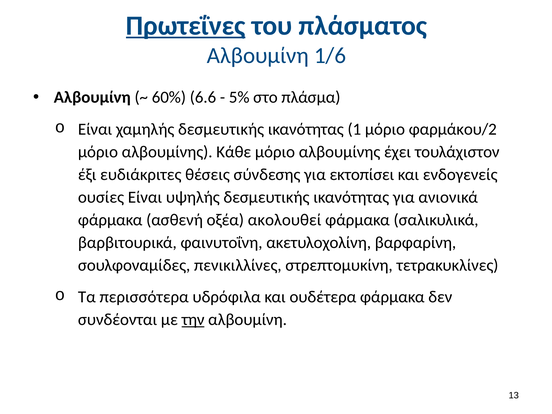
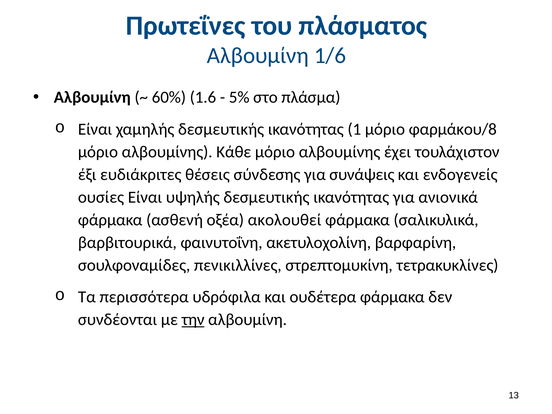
Πρωτεΐνες underline: present -> none
6.6: 6.6 -> 1.6
φαρμάκου/2: φαρμάκου/2 -> φαρμάκου/8
εκτοπίσει: εκτοπίσει -> συνάψεις
